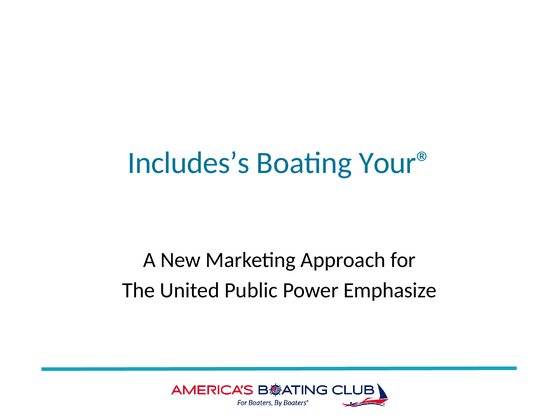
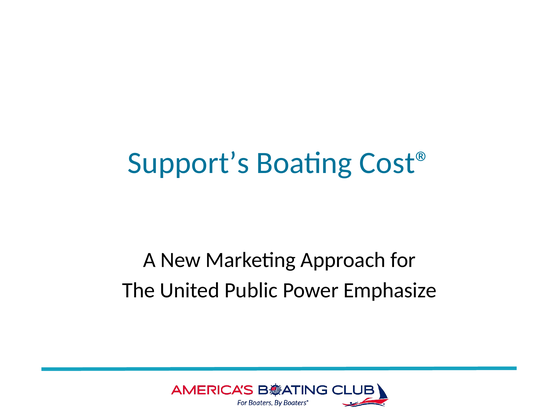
Includes’s: Includes’s -> Support’s
Your®: Your® -> Cost®
